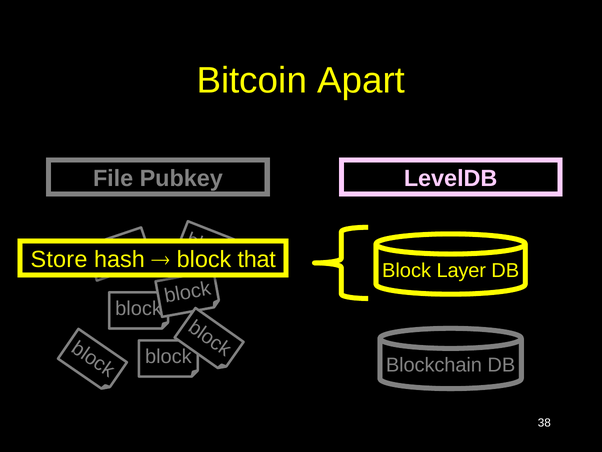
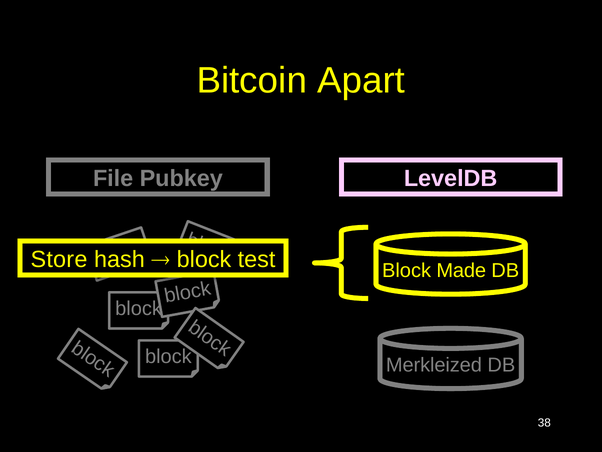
that: that -> test
Layer: Layer -> Made
Blockchain: Blockchain -> Merkleized
